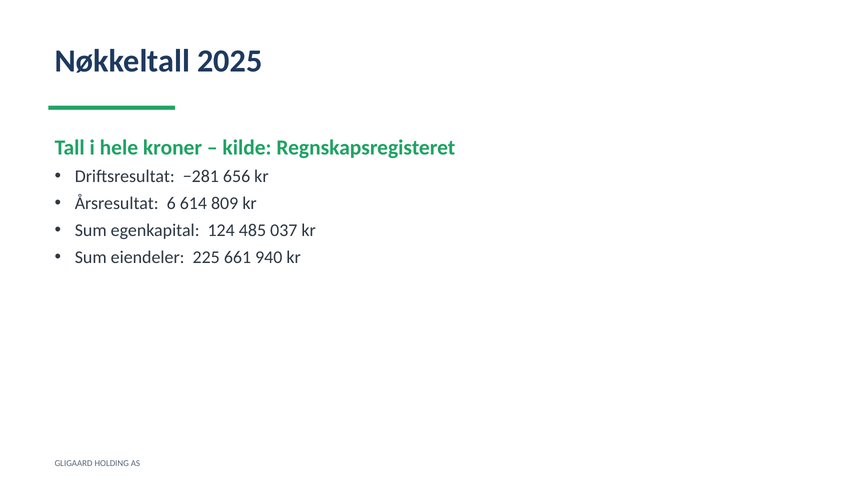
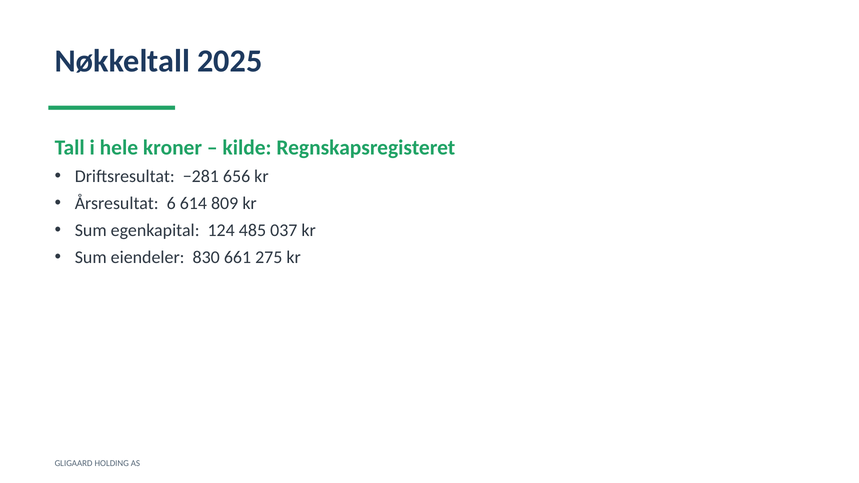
225: 225 -> 830
940: 940 -> 275
